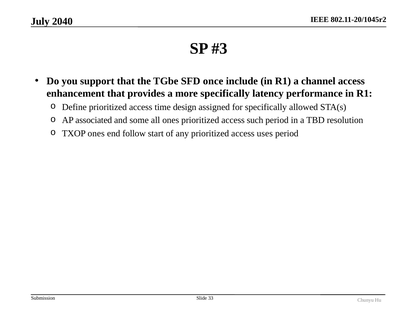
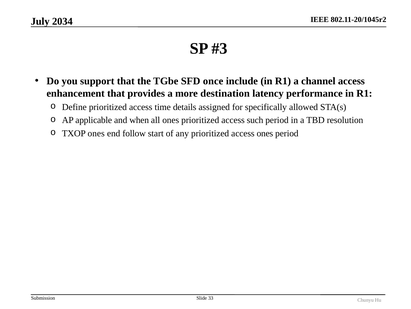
2040: 2040 -> 2034
more specifically: specifically -> destination
design: design -> details
associated: associated -> applicable
some: some -> when
access uses: uses -> ones
